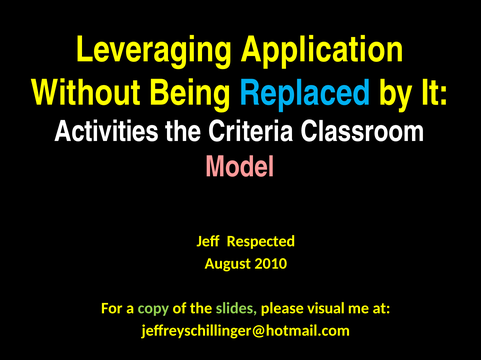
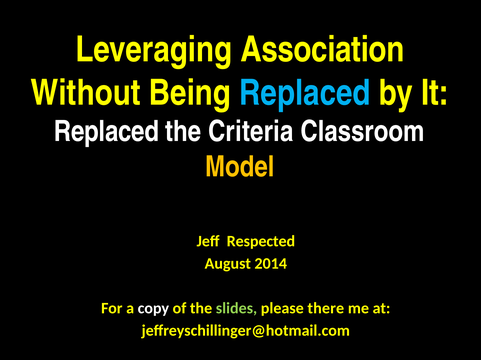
Application: Application -> Association
Activities at (107, 132): Activities -> Replaced
Model colour: pink -> yellow
2010: 2010 -> 2014
copy colour: light green -> white
visual: visual -> there
